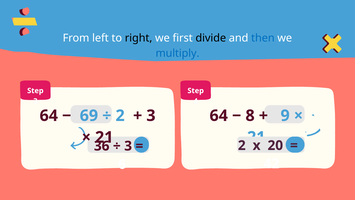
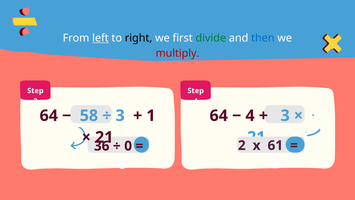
left underline: none -> present
divide colour: black -> green
multiply colour: blue -> red
69: 69 -> 58
2 at (120, 115): 2 -> 3
3 at (151, 115): 3 -> 1
8 at (250, 115): 8 -> 4
9 at (285, 115): 9 -> 3
20: 20 -> 61
3 at (128, 146): 3 -> 0
